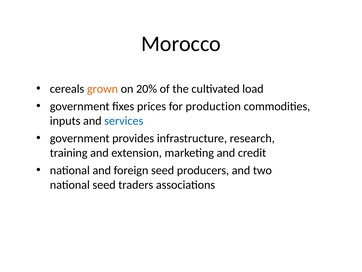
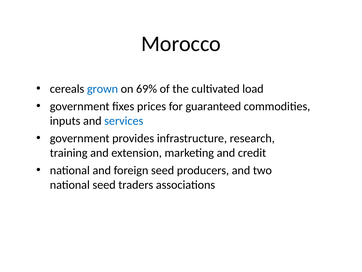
grown colour: orange -> blue
20%: 20% -> 69%
production: production -> guaranteed
